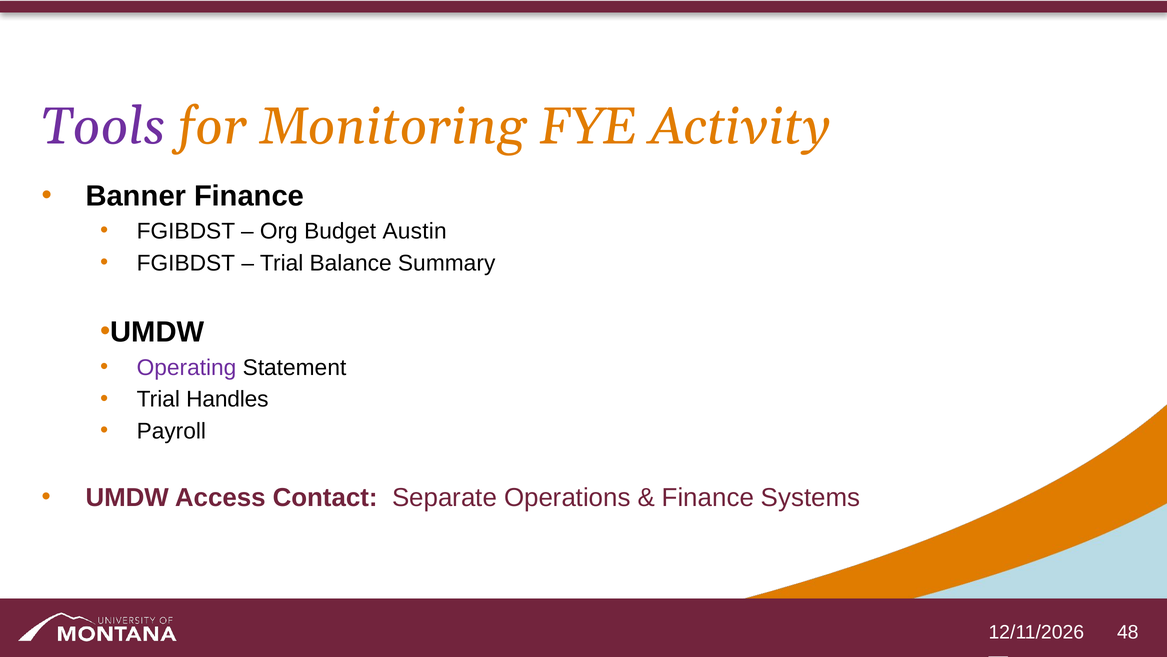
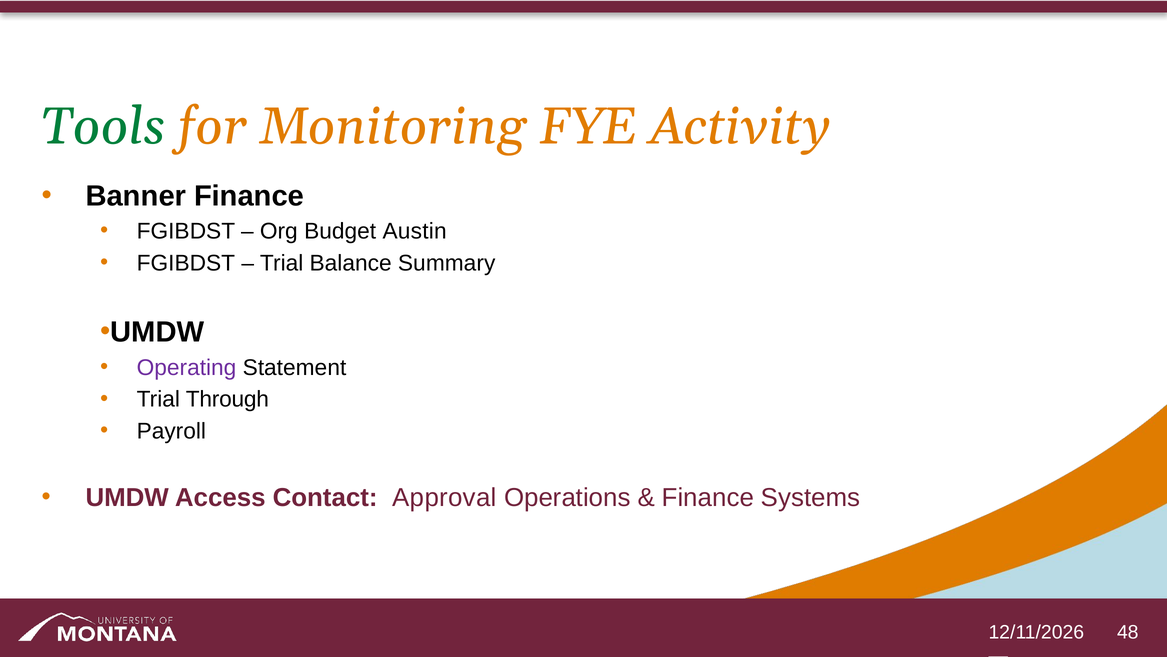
Tools colour: purple -> green
Handles: Handles -> Through
Separate: Separate -> Approval
